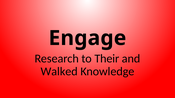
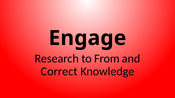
Their: Their -> From
Walked: Walked -> Correct
